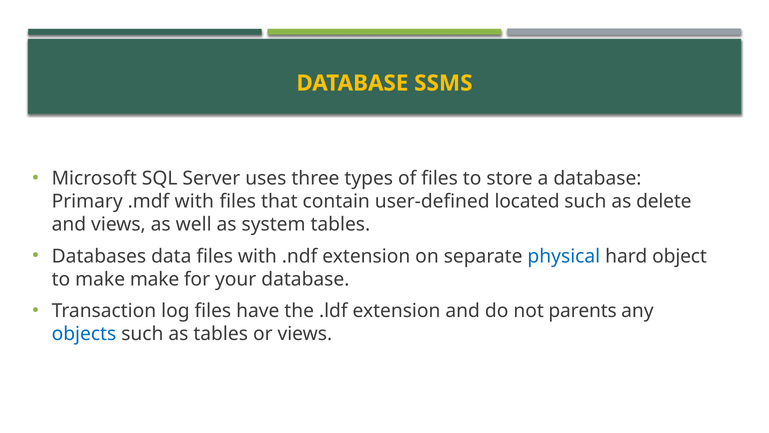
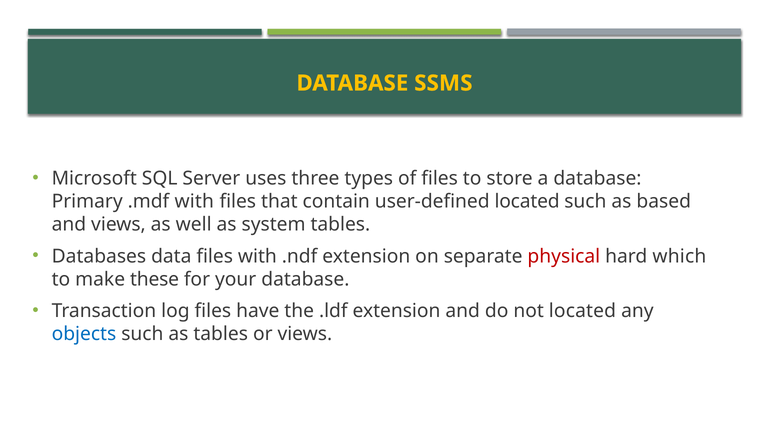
delete: delete -> based
physical colour: blue -> red
object: object -> which
make make: make -> these
not parents: parents -> located
